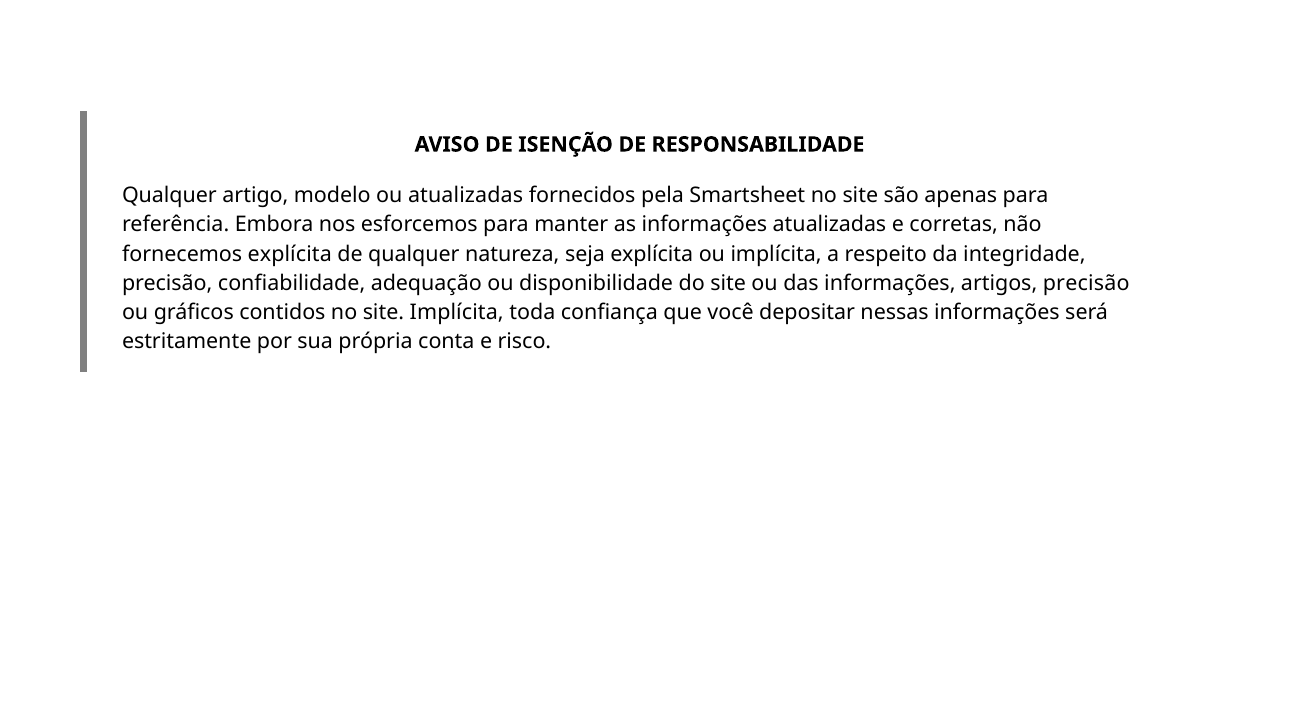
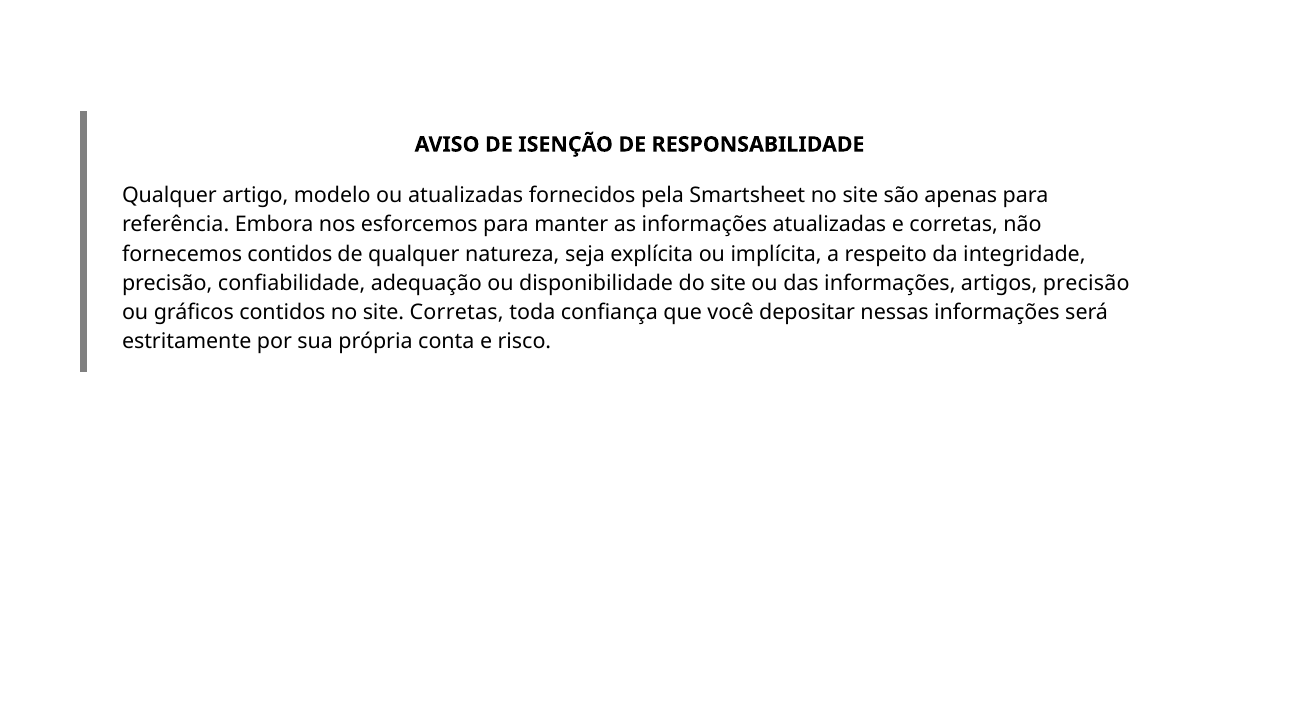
fornecemos explícita: explícita -> contidos
site Implícita: Implícita -> Corretas
